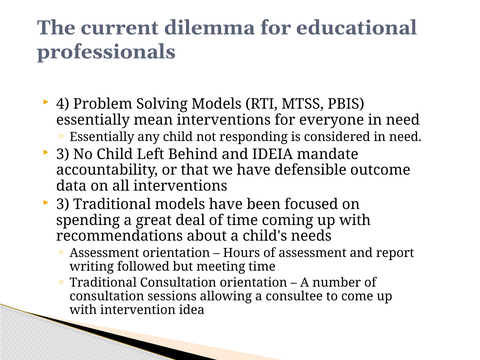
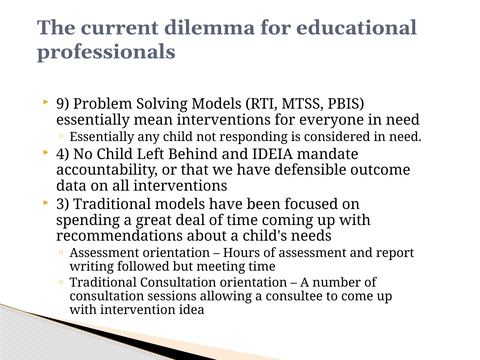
4: 4 -> 9
3 at (63, 154): 3 -> 4
